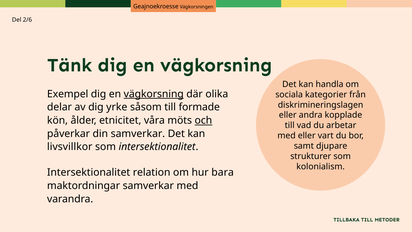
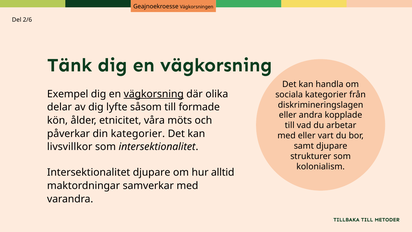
yrke: yrke -> lyfte
och underline: present -> none
din samverkar: samverkar -> kategorier
Intersektionalitet relation: relation -> djupare
bara: bara -> alltid
